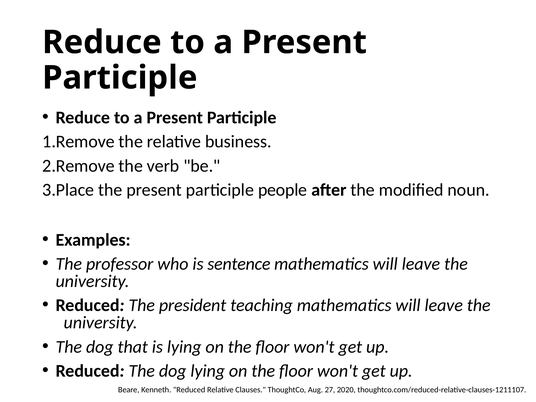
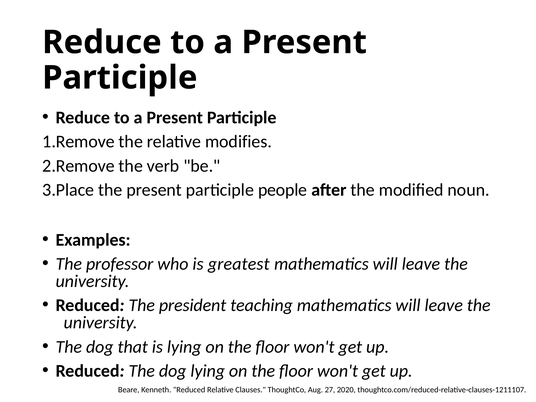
business: business -> modifies
sentence: sentence -> greatest
